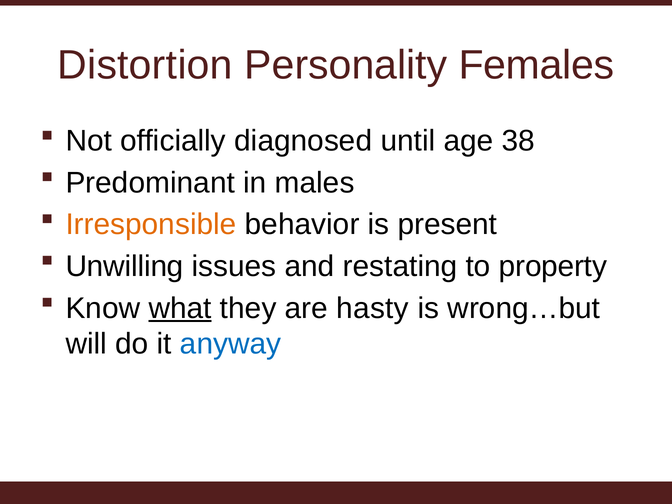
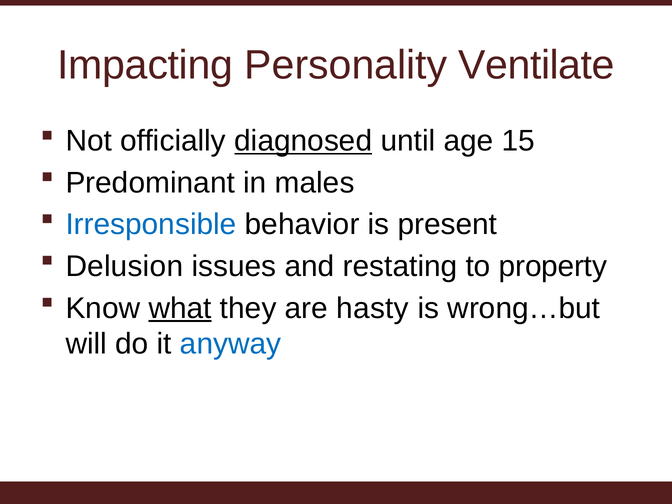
Distortion: Distortion -> Impacting
Females: Females -> Ventilate
diagnosed underline: none -> present
38: 38 -> 15
Irresponsible colour: orange -> blue
Unwilling: Unwilling -> Delusion
